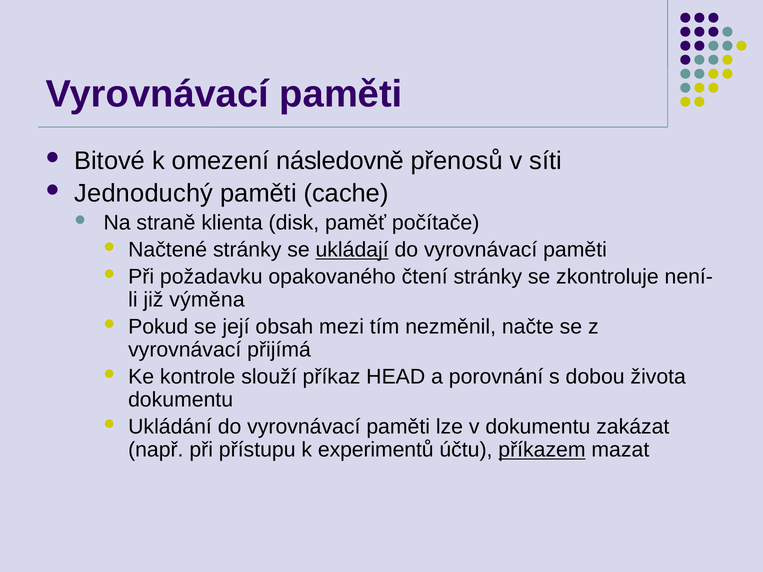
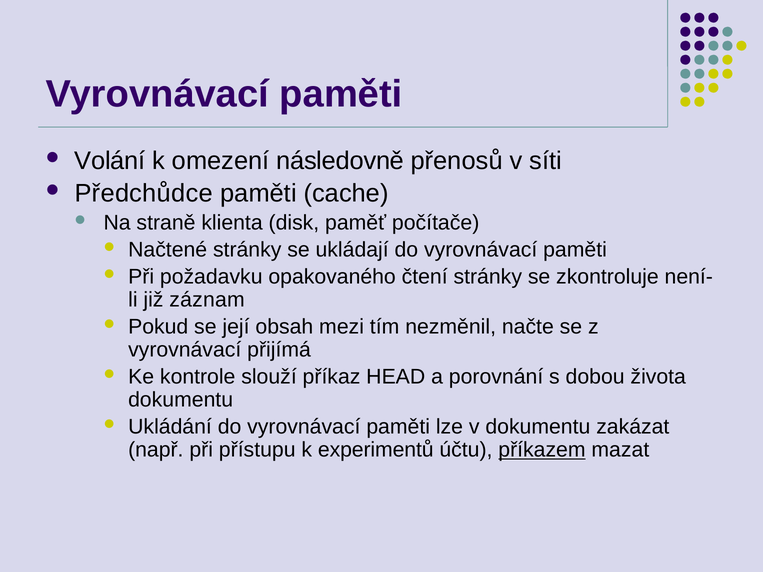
Bitové: Bitové -> Volání
Jednoduchý: Jednoduchý -> Předchůdce
ukládají underline: present -> none
výměna: výměna -> záznam
